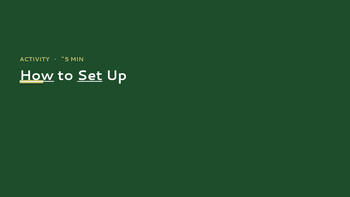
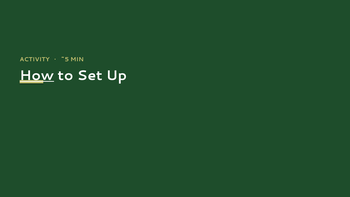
Set underline: present -> none
